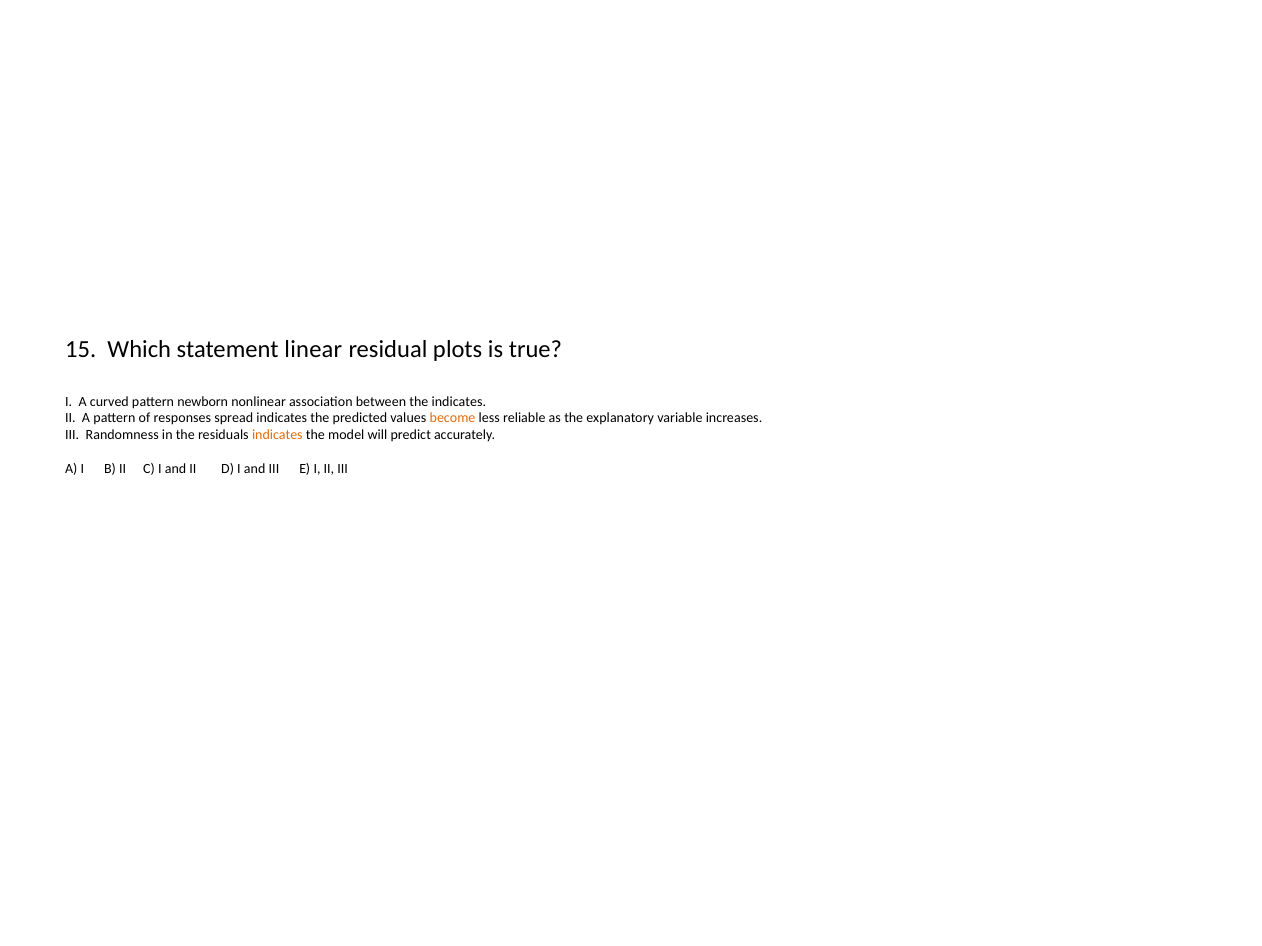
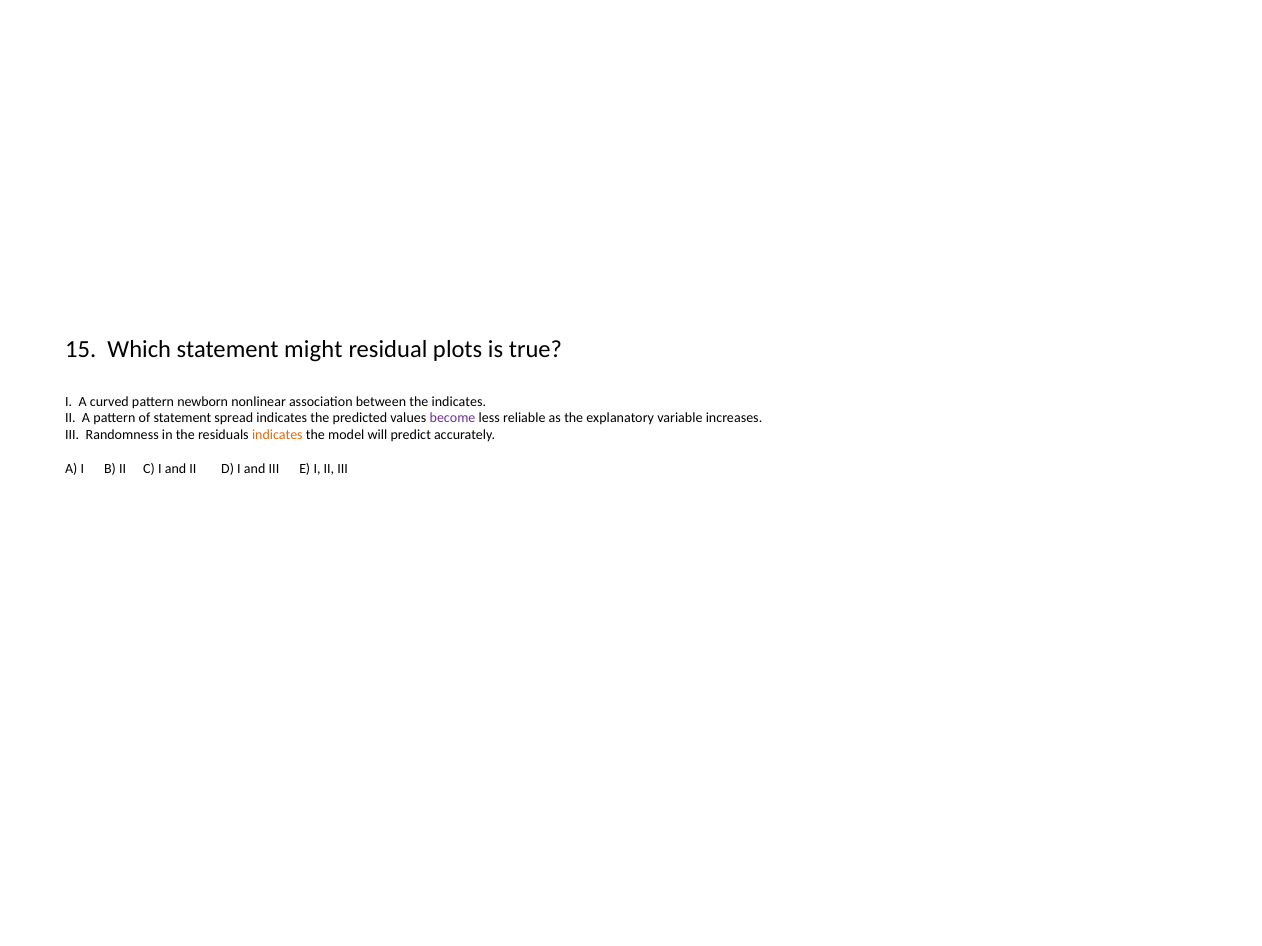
linear: linear -> might
of responses: responses -> statement
become colour: orange -> purple
